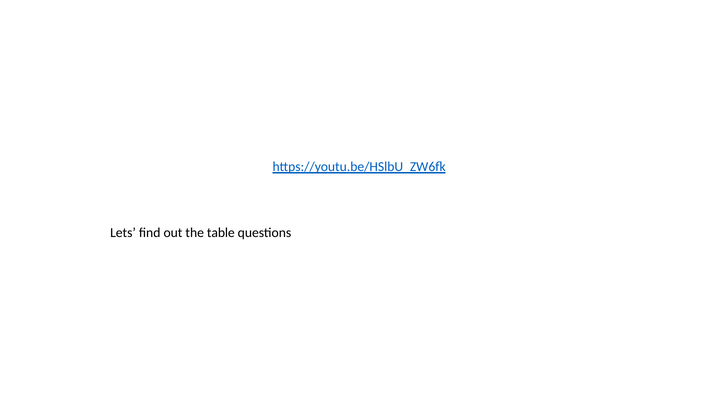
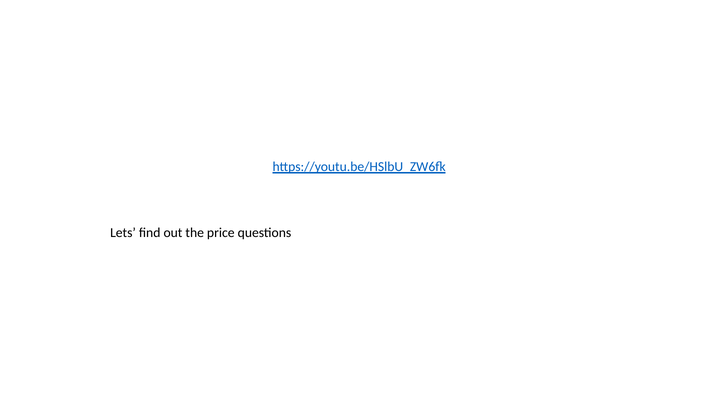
table: table -> price
